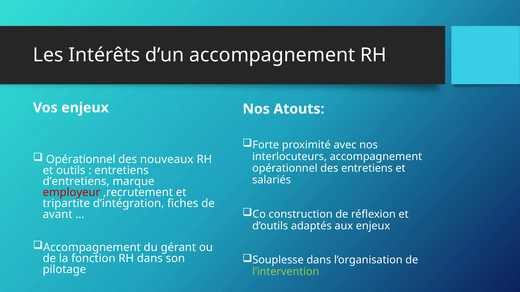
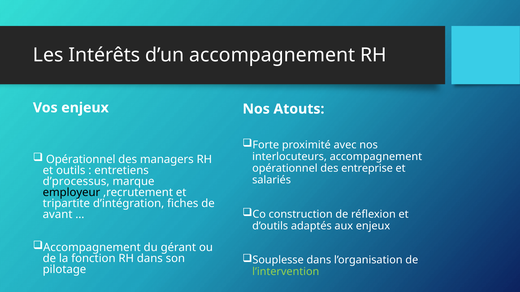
nouveaux: nouveaux -> managers
des entretiens: entretiens -> entreprise
d’entretiens: d’entretiens -> d’processus
employeur colour: red -> black
